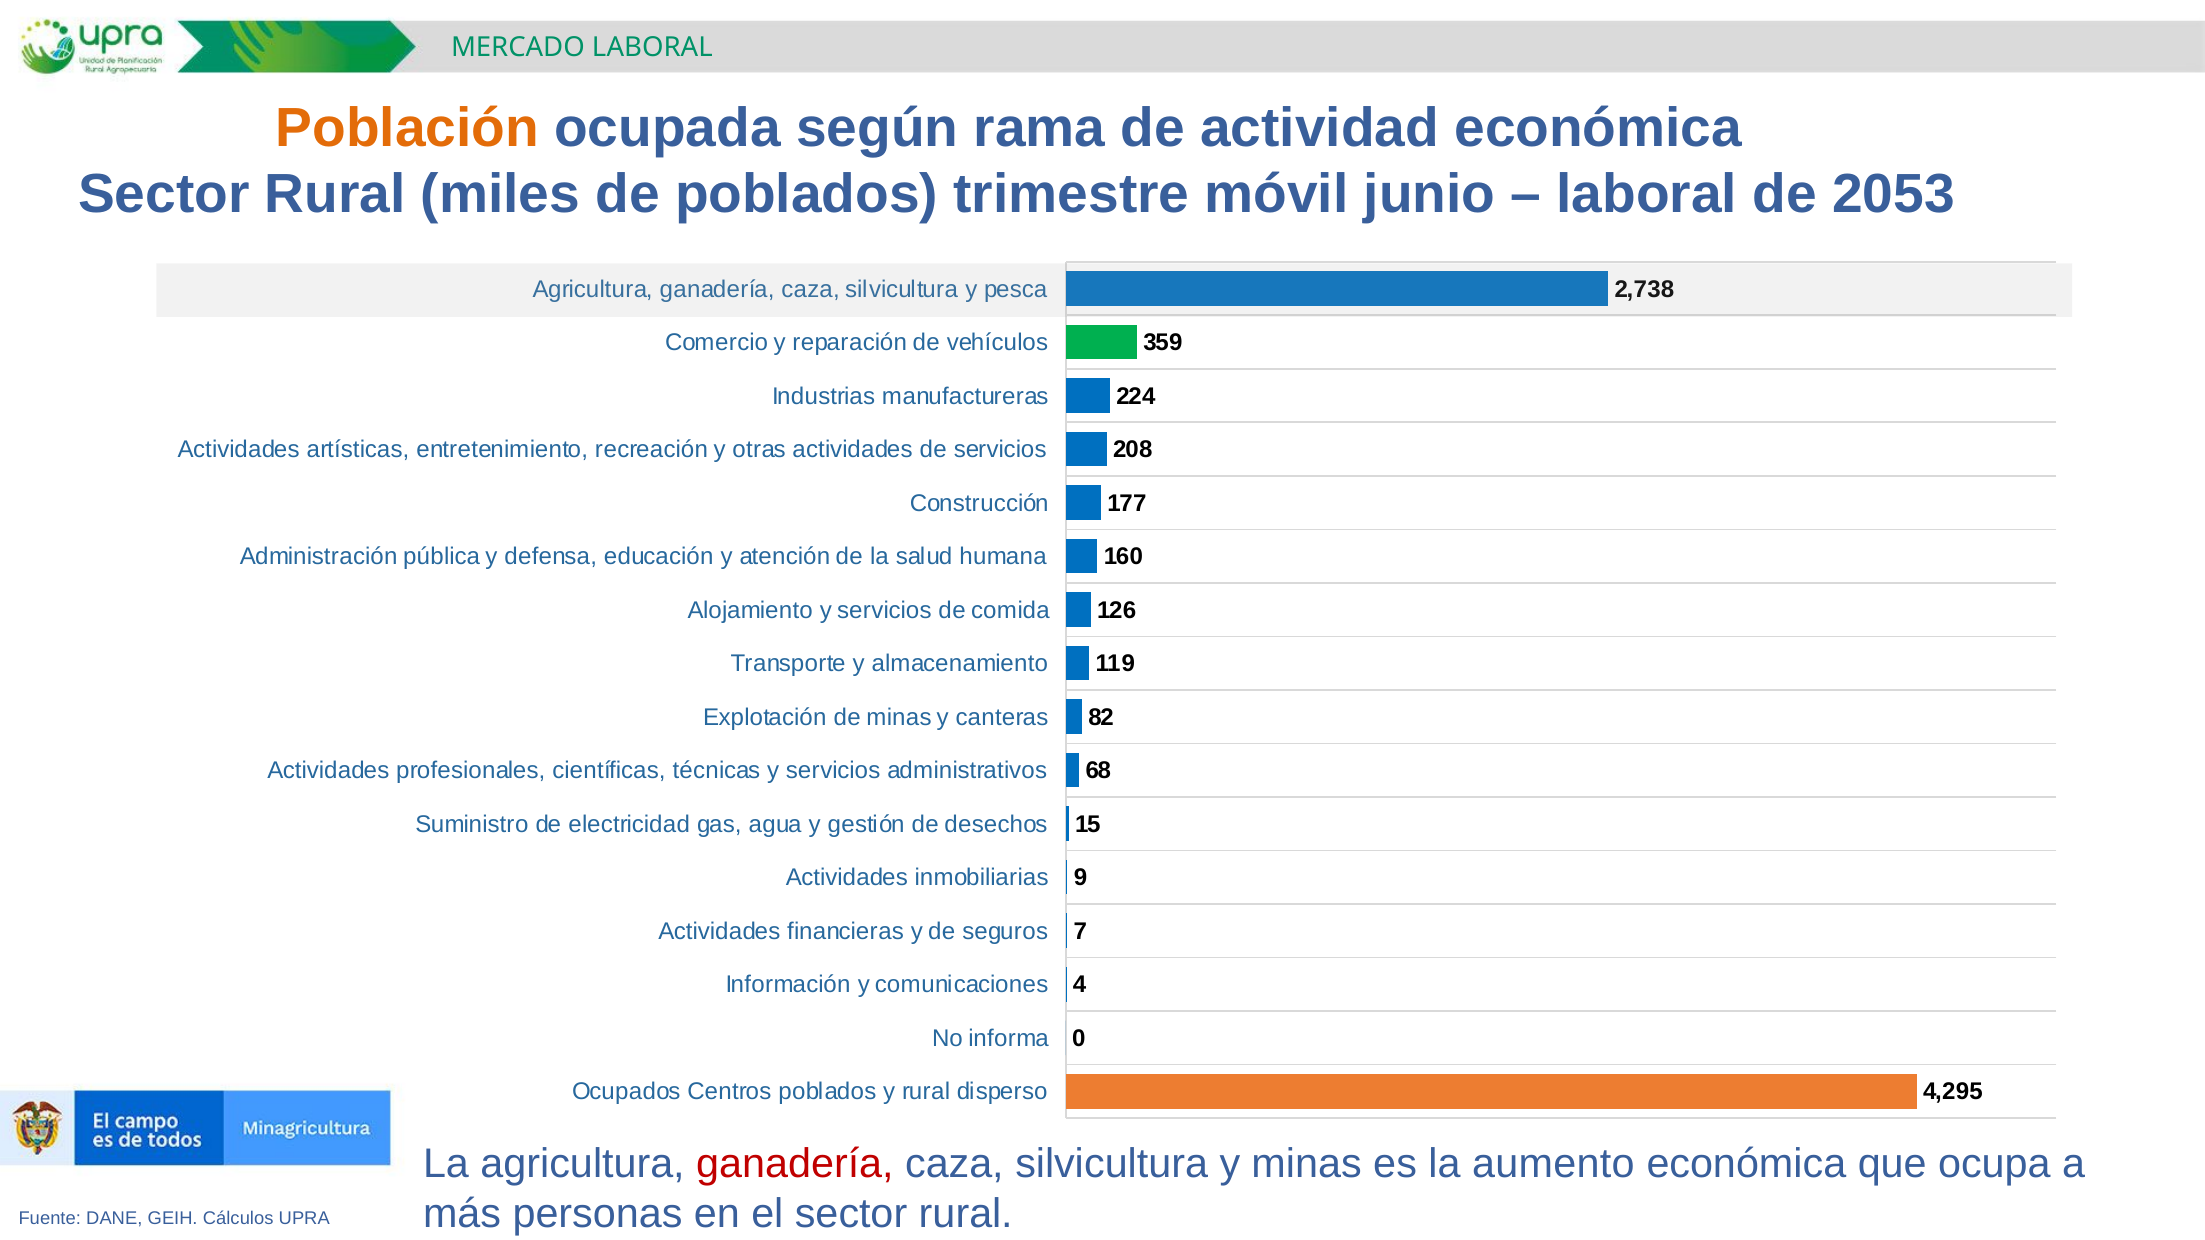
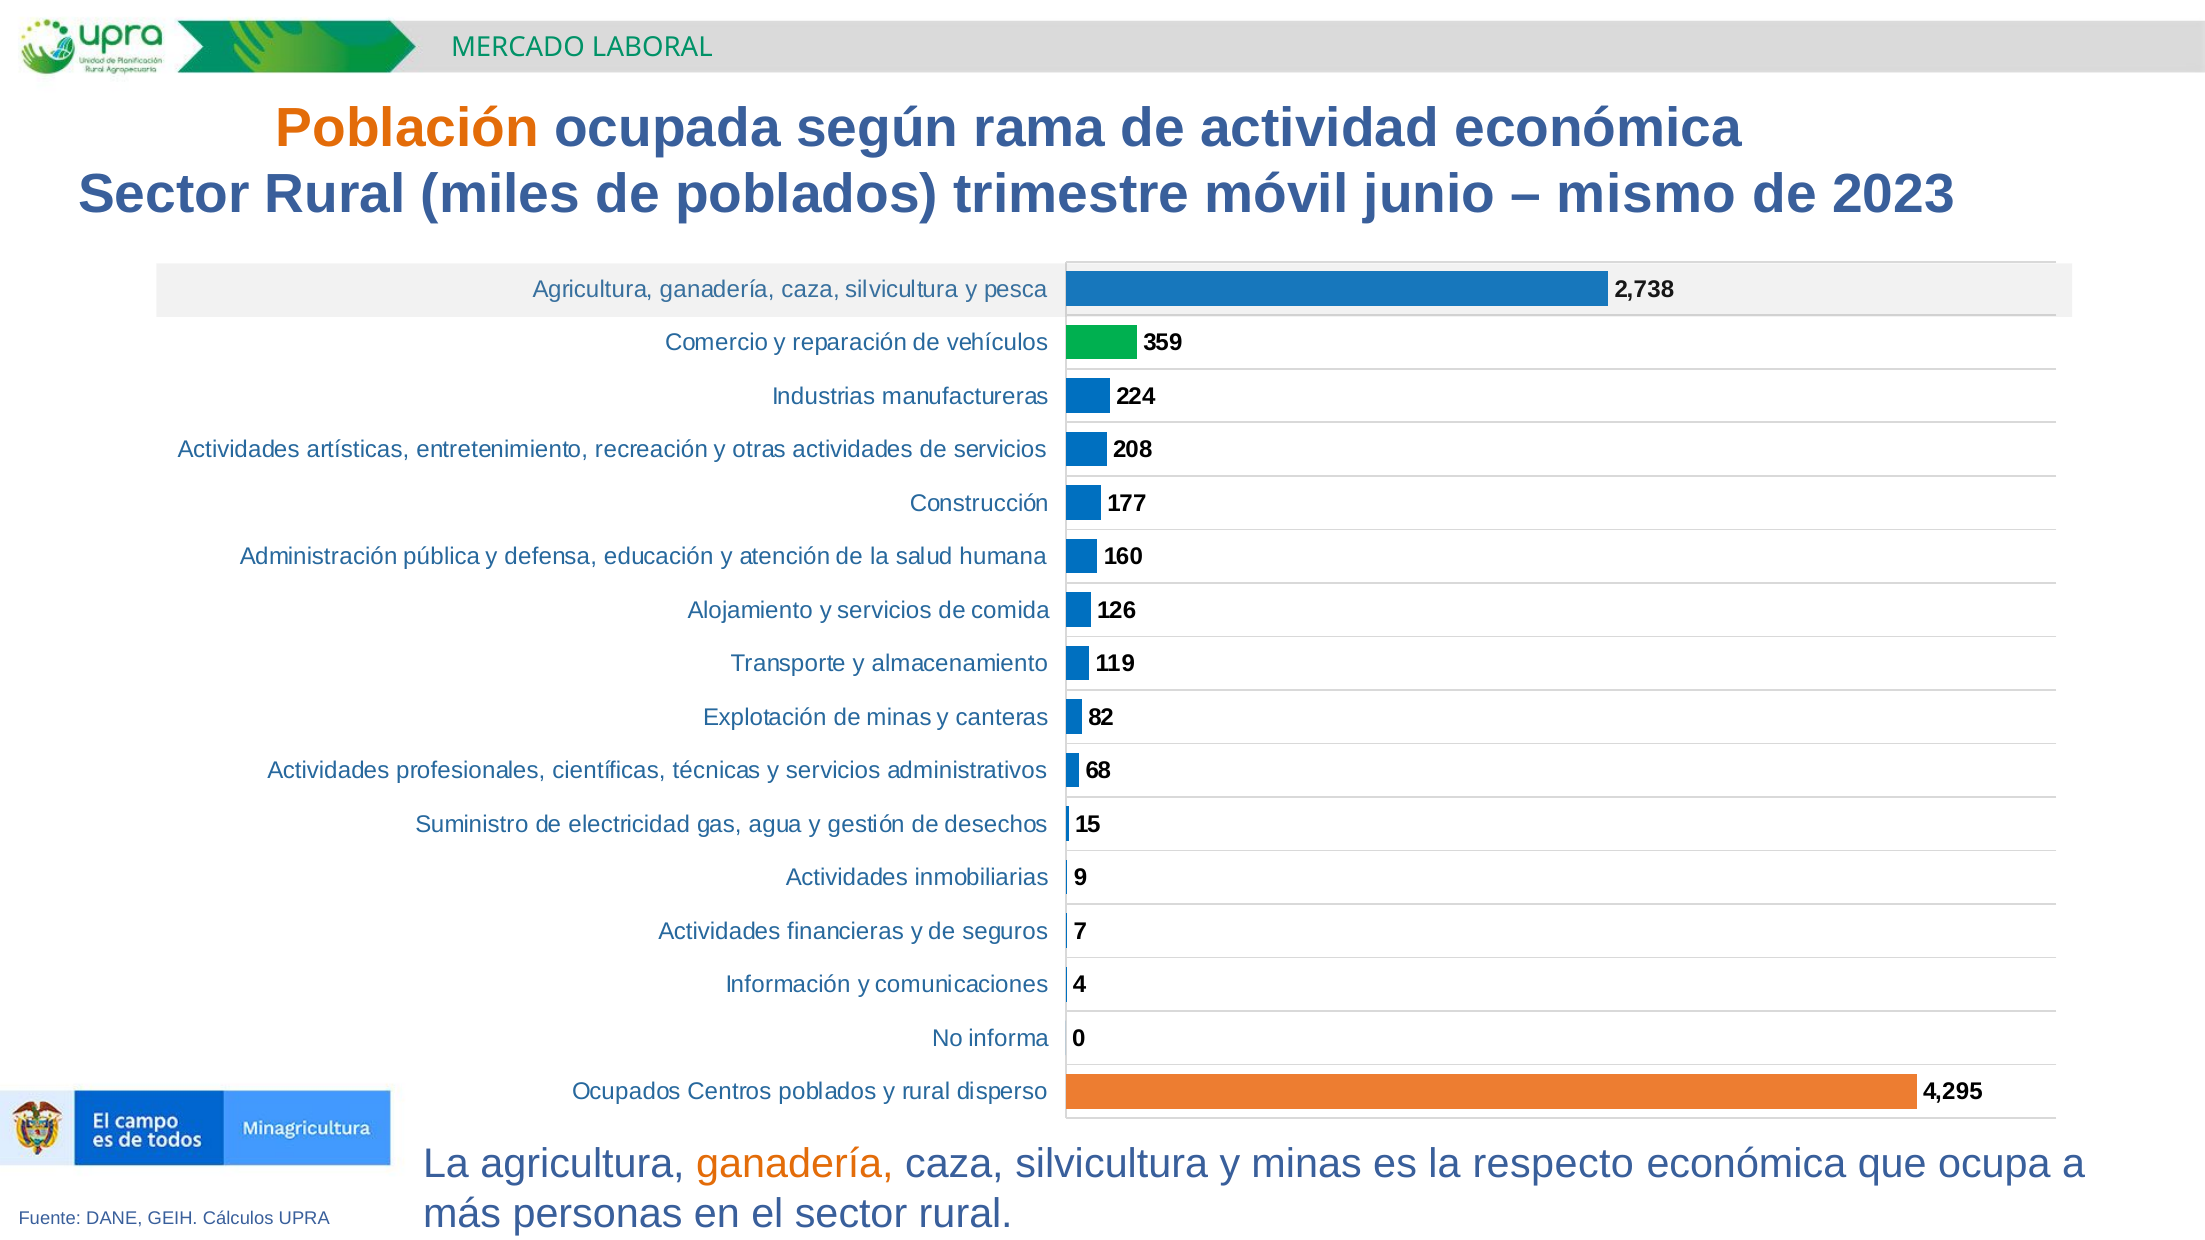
laboral at (1647, 194): laboral -> mismo
2053: 2053 -> 2023
ganadería at (795, 1164) colour: red -> orange
aumento: aumento -> respecto
